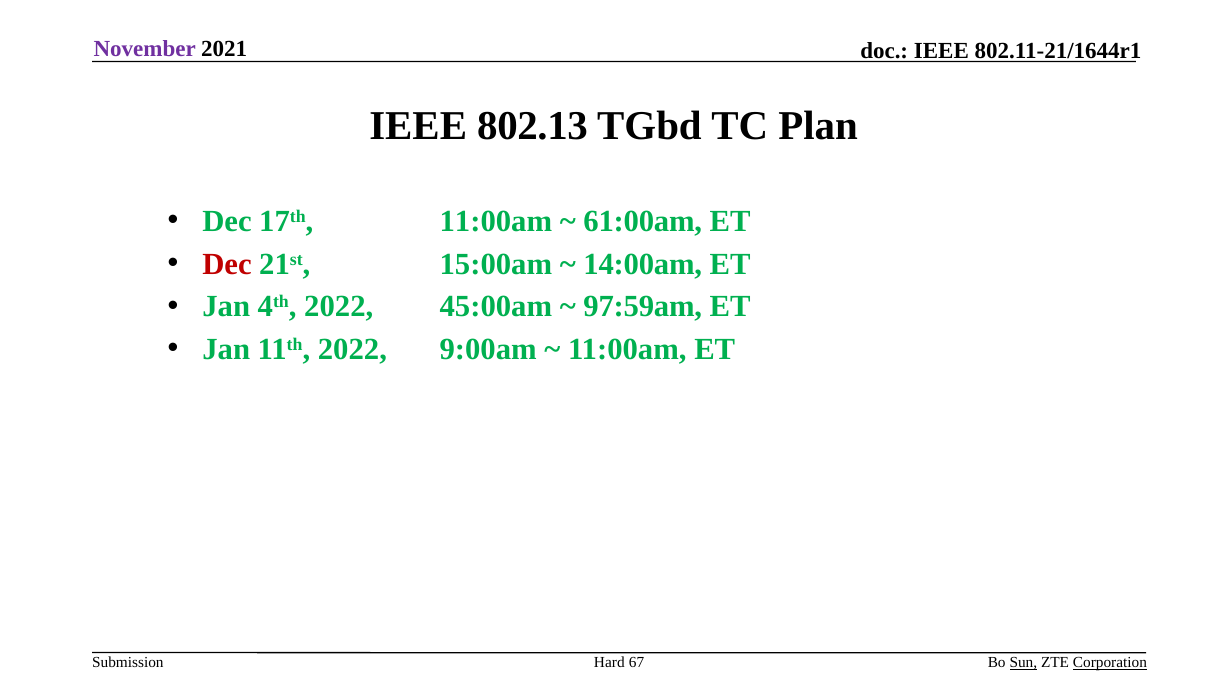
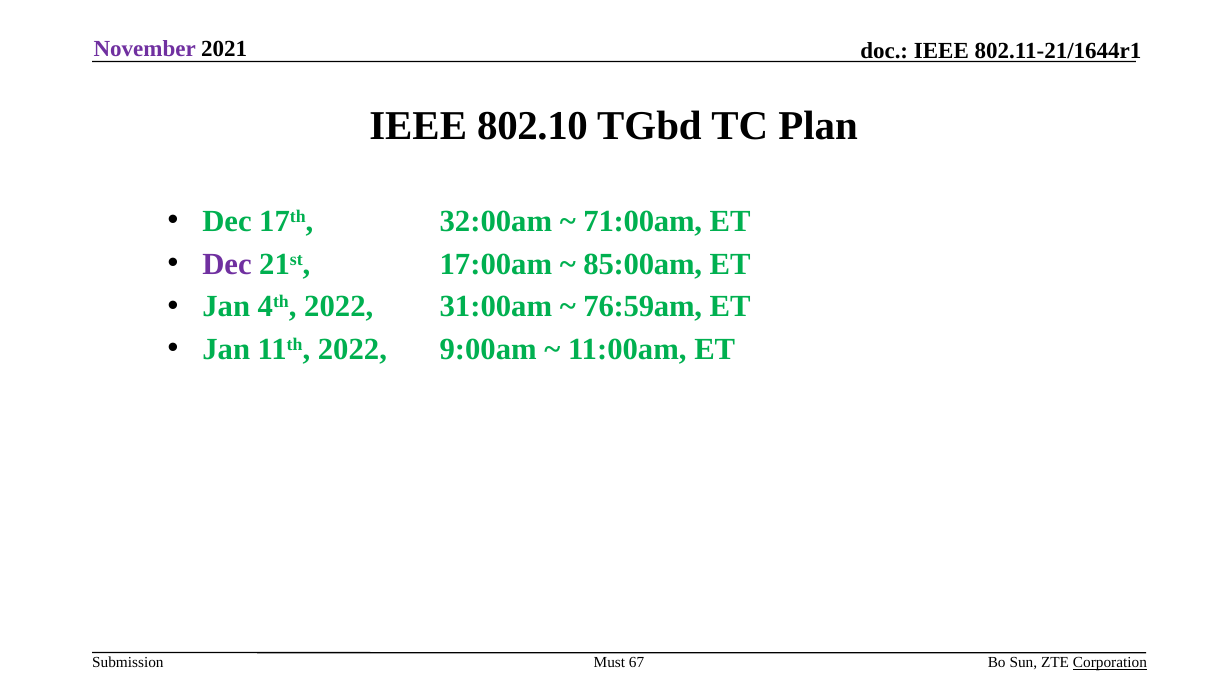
802.13: 802.13 -> 802.10
17th 11:00am: 11:00am -> 32:00am
61:00am: 61:00am -> 71:00am
Dec at (227, 264) colour: red -> purple
15:00am: 15:00am -> 17:00am
14:00am: 14:00am -> 85:00am
45:00am: 45:00am -> 31:00am
97:59am: 97:59am -> 76:59am
Hard: Hard -> Must
Sun underline: present -> none
